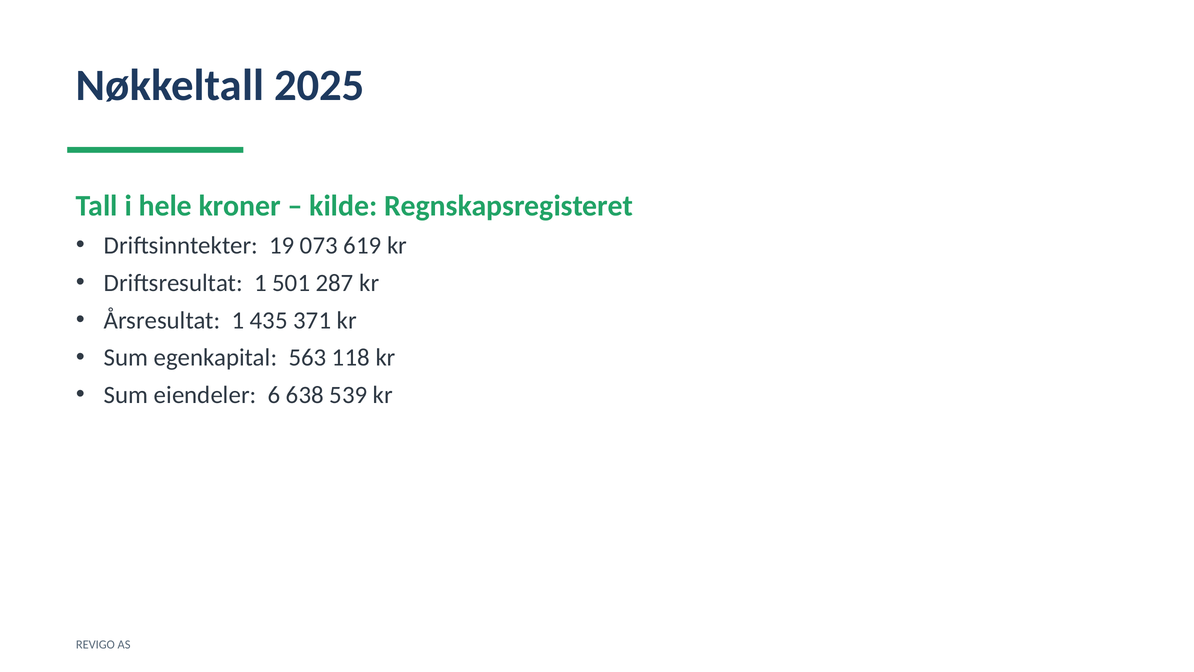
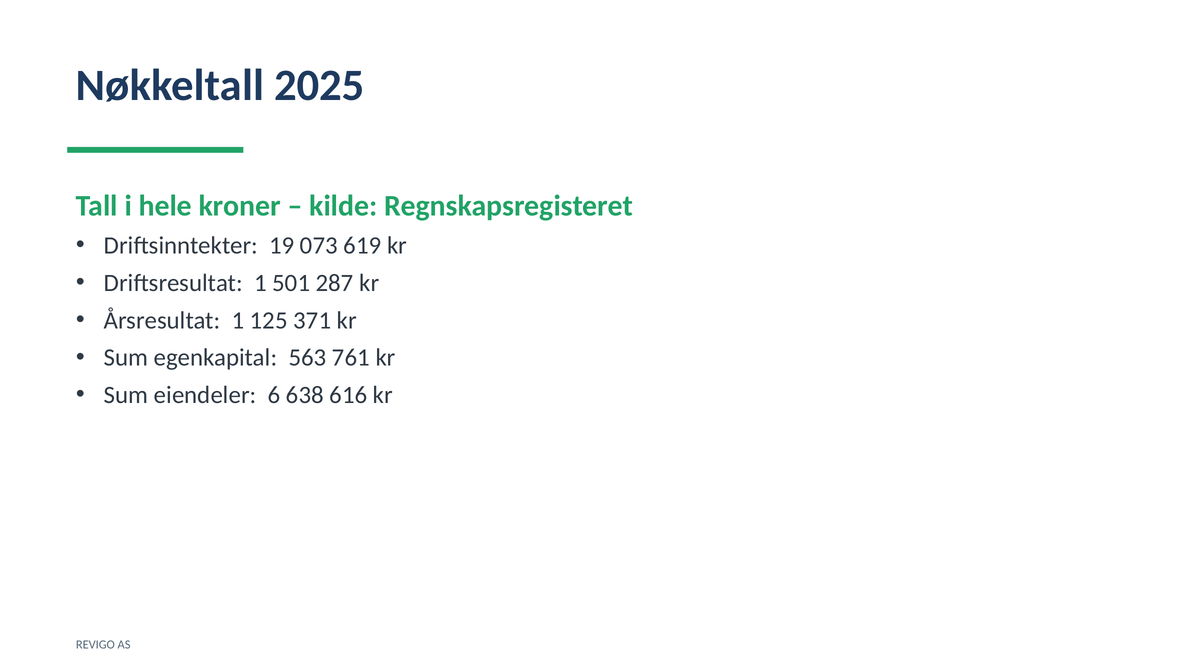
435: 435 -> 125
118: 118 -> 761
539: 539 -> 616
